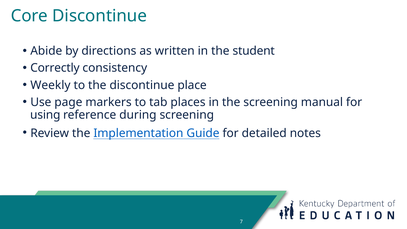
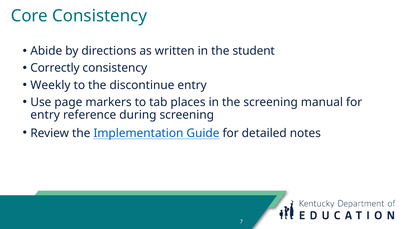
Core Discontinue: Discontinue -> Consistency
discontinue place: place -> entry
using at (45, 115): using -> entry
